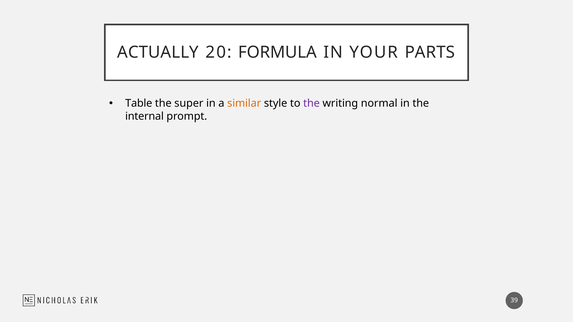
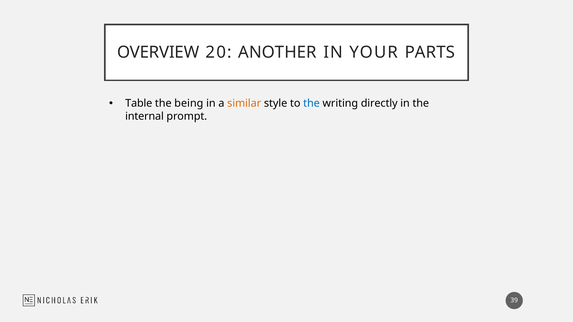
ACTUALLY: ACTUALLY -> OVERVIEW
FORMULA: FORMULA -> ANOTHER
super: super -> being
the at (312, 104) colour: purple -> blue
normal: normal -> directly
